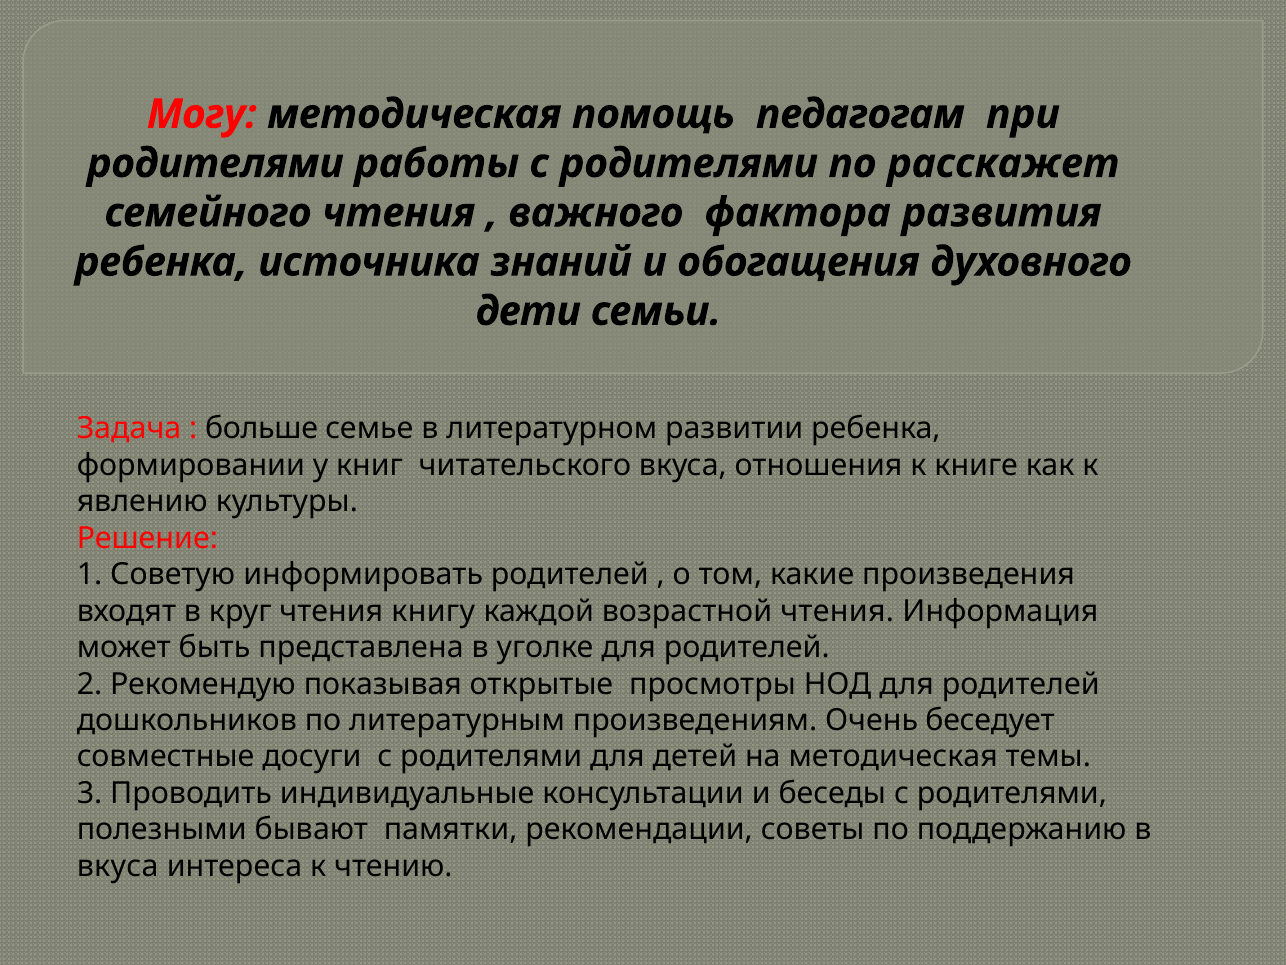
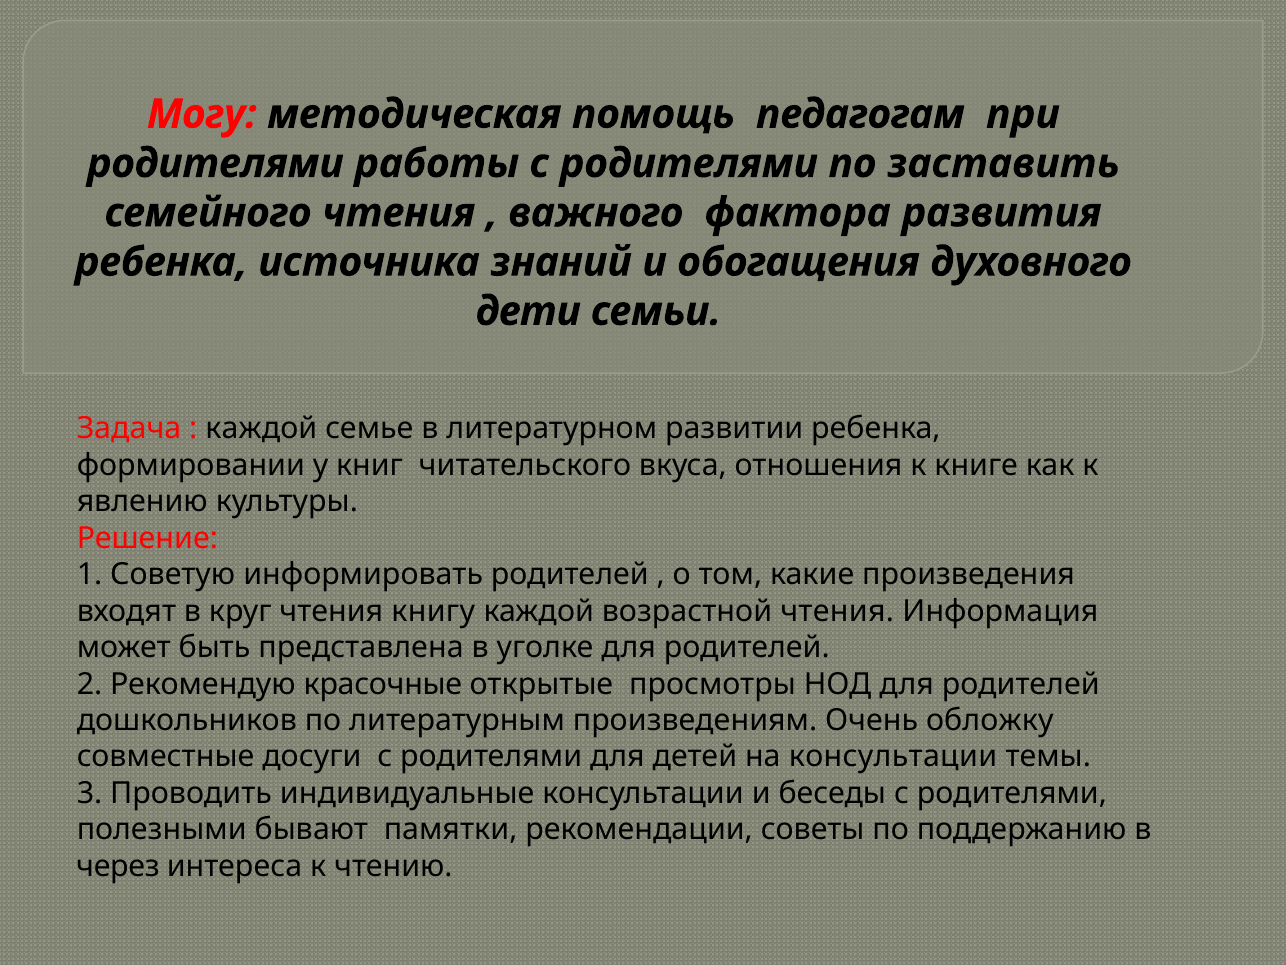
расскажет: расскажет -> заставить
больше at (262, 428): больше -> каждой
показывая: показывая -> красочные
беседует: беседует -> обложку
на методическая: методическая -> консультации
вкуса at (118, 866): вкуса -> через
